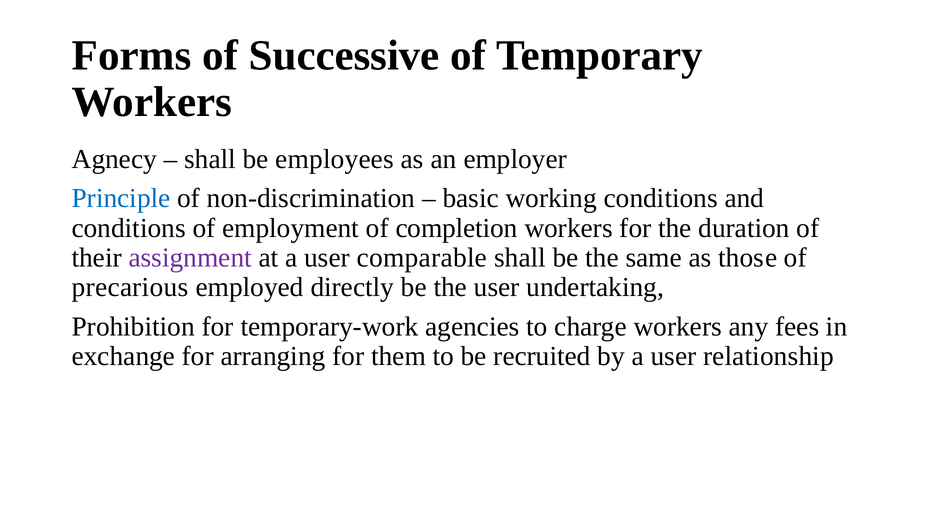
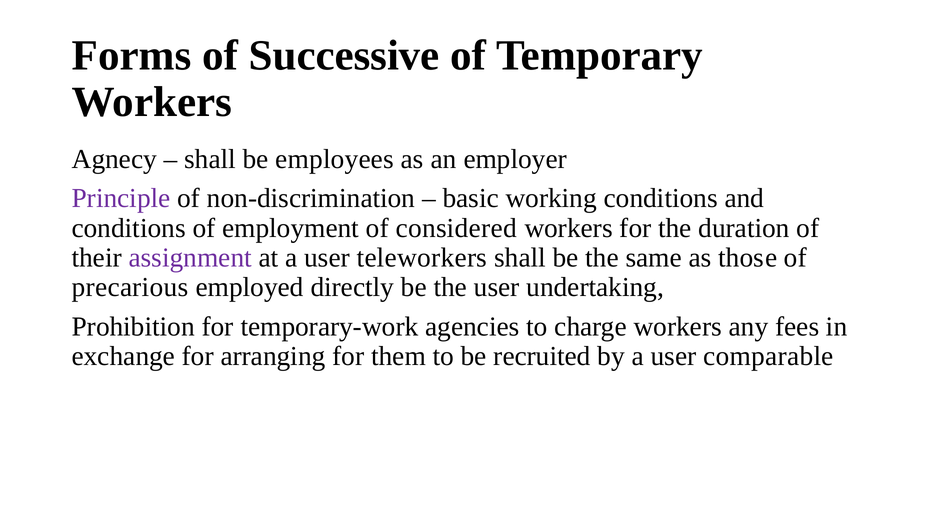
Principle colour: blue -> purple
completion: completion -> considered
comparable: comparable -> teleworkers
relationship: relationship -> comparable
